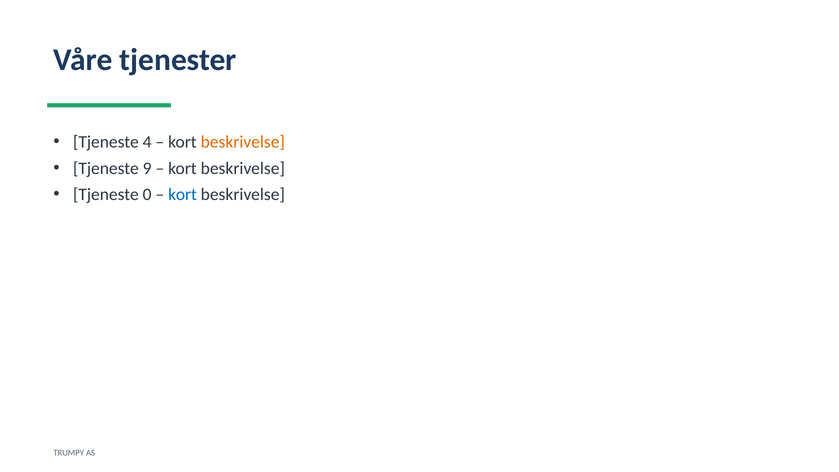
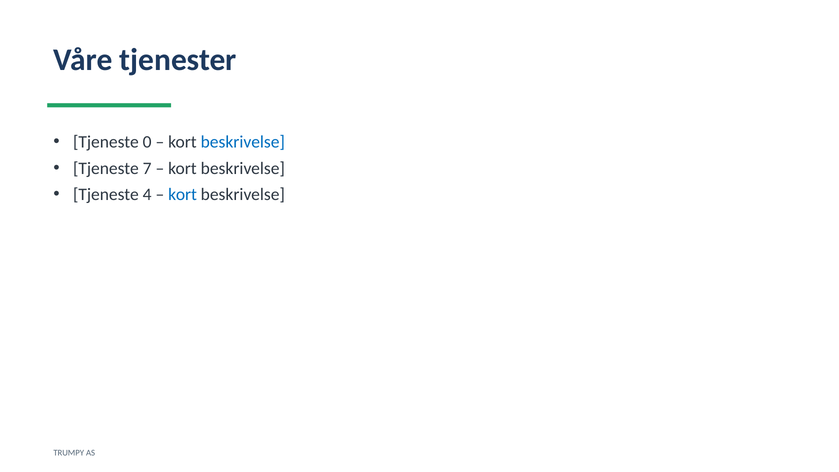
4: 4 -> 0
beskrivelse at (243, 142) colour: orange -> blue
9: 9 -> 7
0: 0 -> 4
